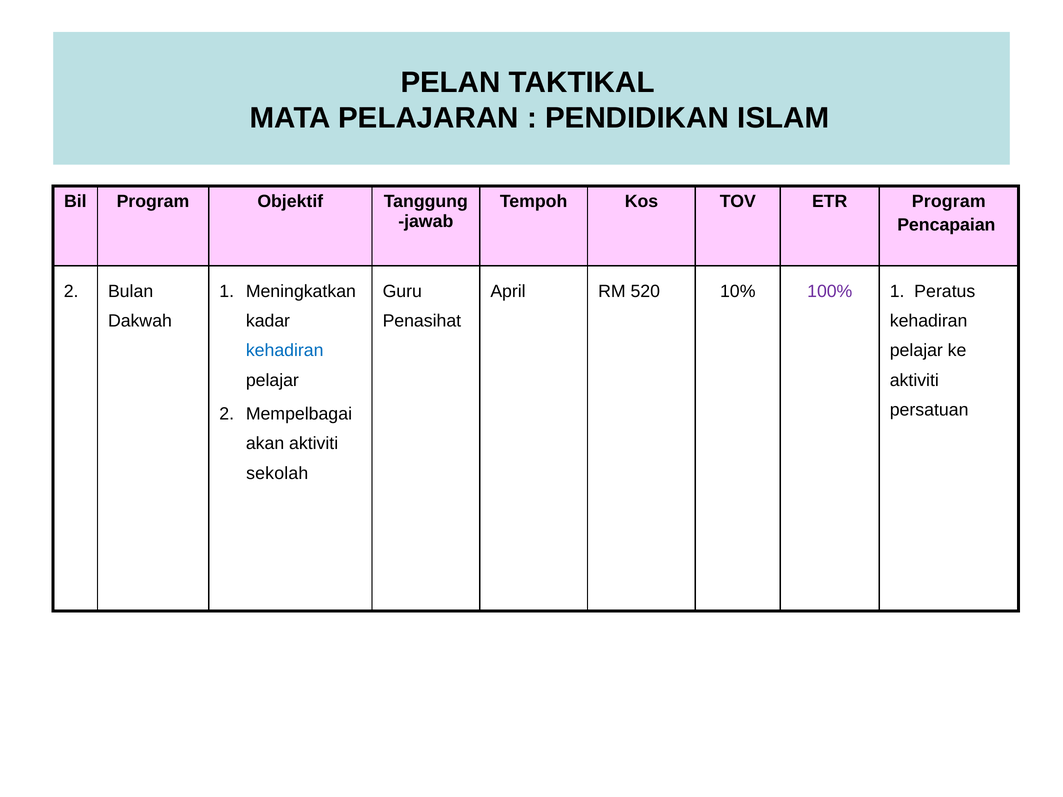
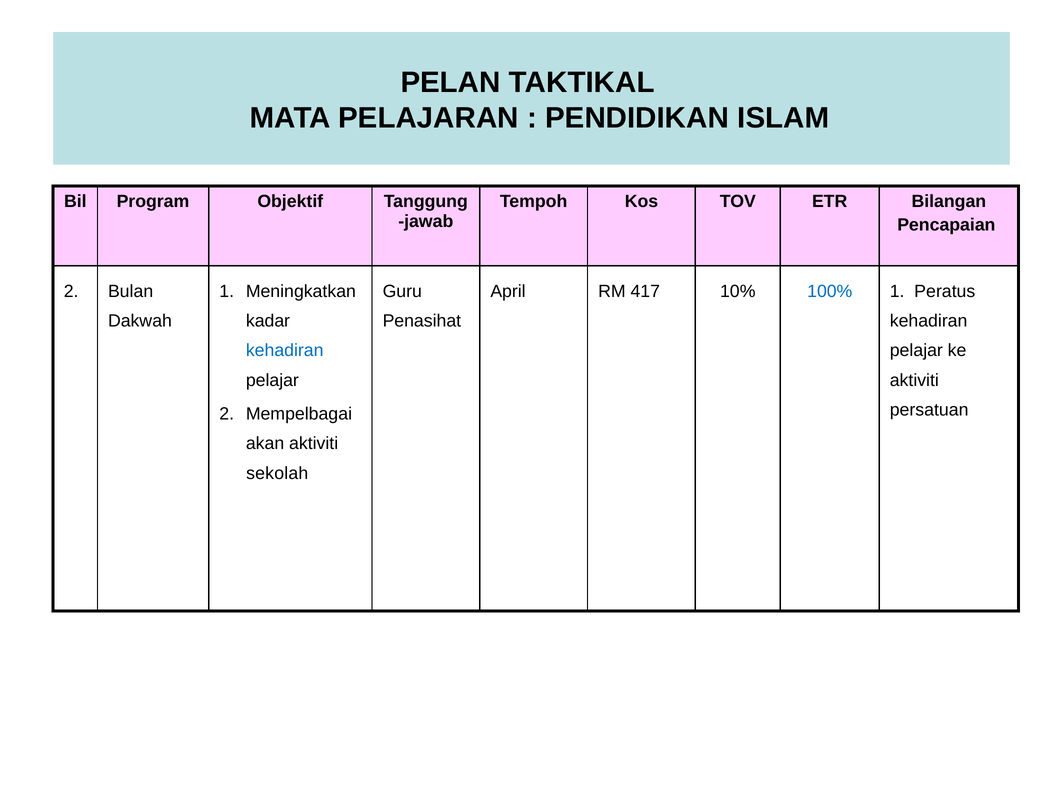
ETR Program: Program -> Bilangan
520: 520 -> 417
100% colour: purple -> blue
